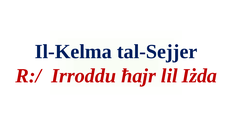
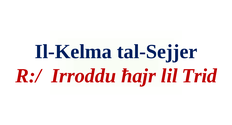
Iżda: Iżda -> Trid
